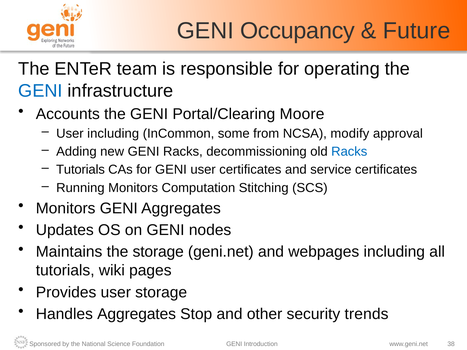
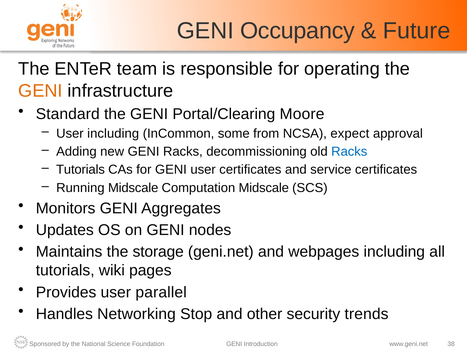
GENI at (40, 91) colour: blue -> orange
Accounts: Accounts -> Standard
modify: modify -> expect
Running Monitors: Monitors -> Midscale
Computation Stitching: Stitching -> Midscale
user storage: storage -> parallel
Handles Aggregates: Aggregates -> Networking
